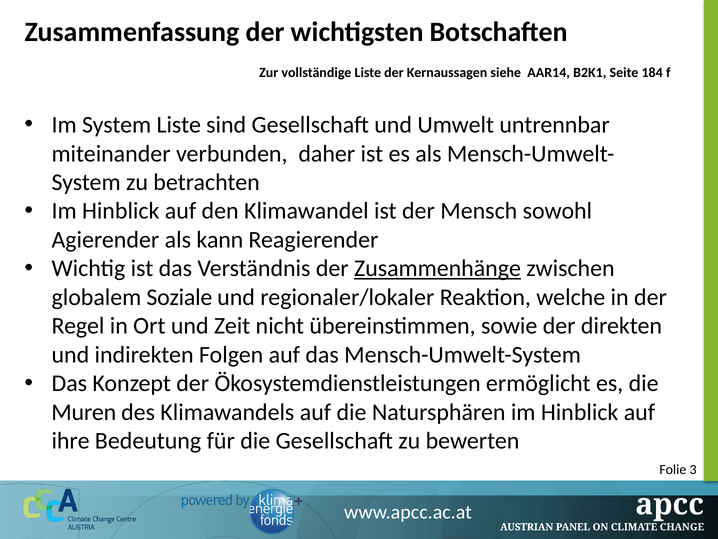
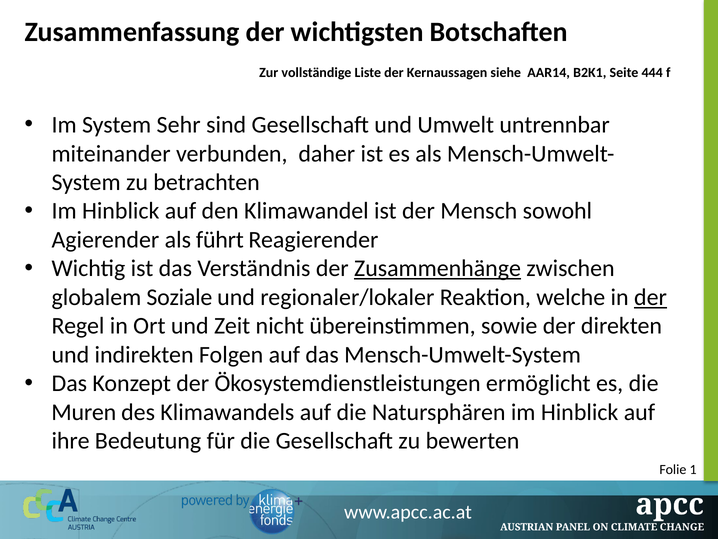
184: 184 -> 444
System Liste: Liste -> Sehr
kann: kann -> führt
der at (650, 297) underline: none -> present
3: 3 -> 1
